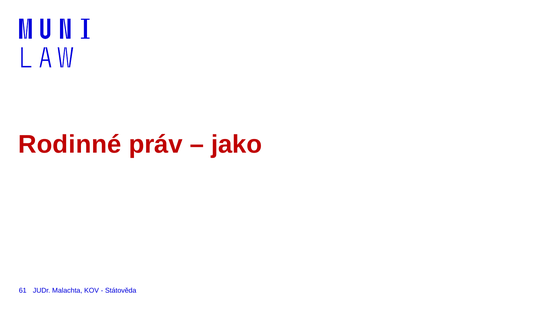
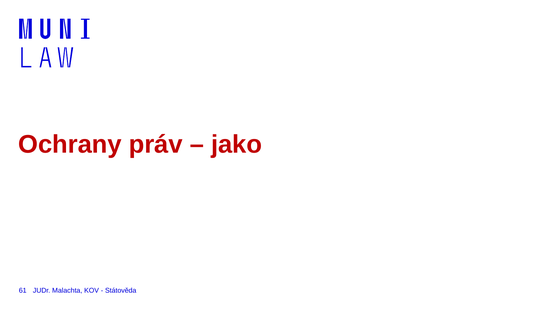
Rodinné: Rodinné -> Ochrany
